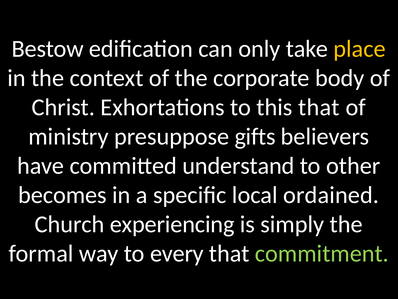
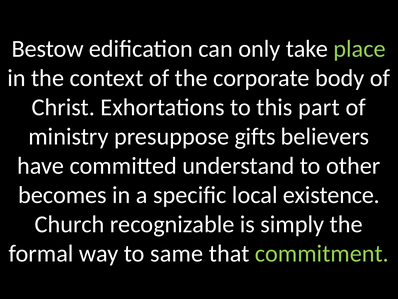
place colour: yellow -> light green
this that: that -> part
ordained: ordained -> existence
experiencing: experiencing -> recognizable
every: every -> same
